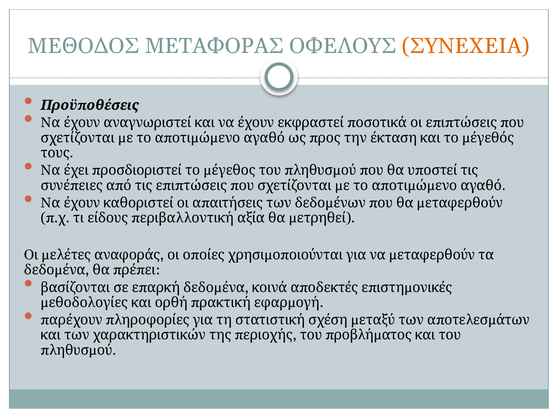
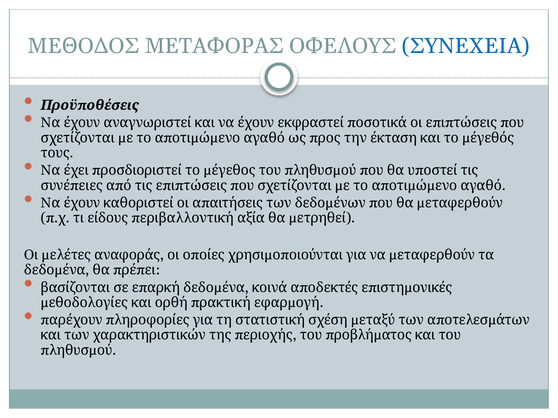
ΣΥΝΕΧΕΙΑ colour: orange -> blue
